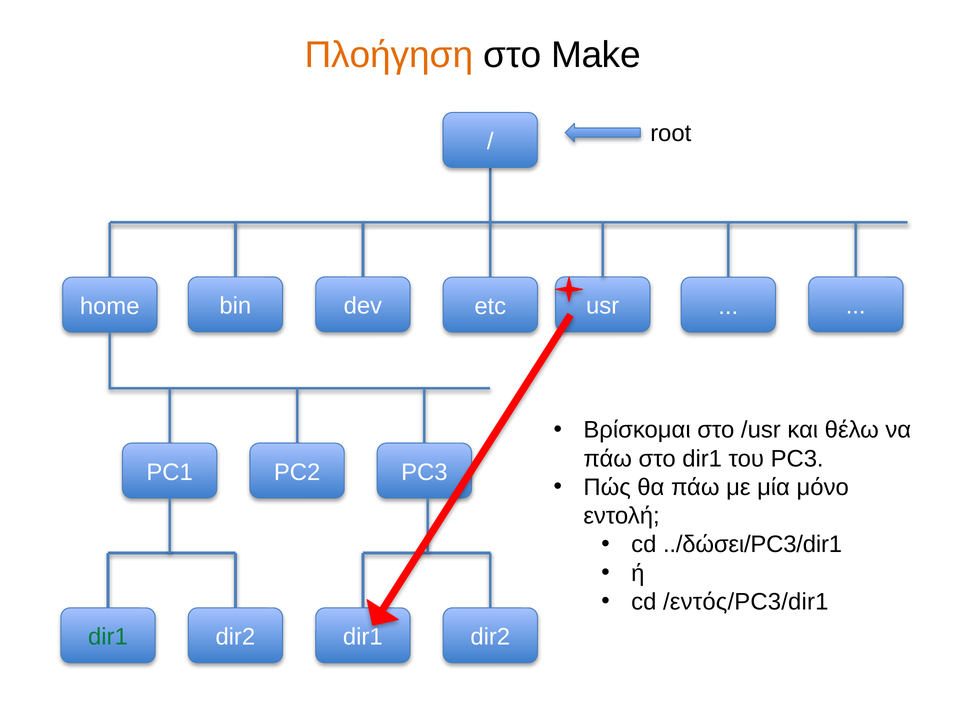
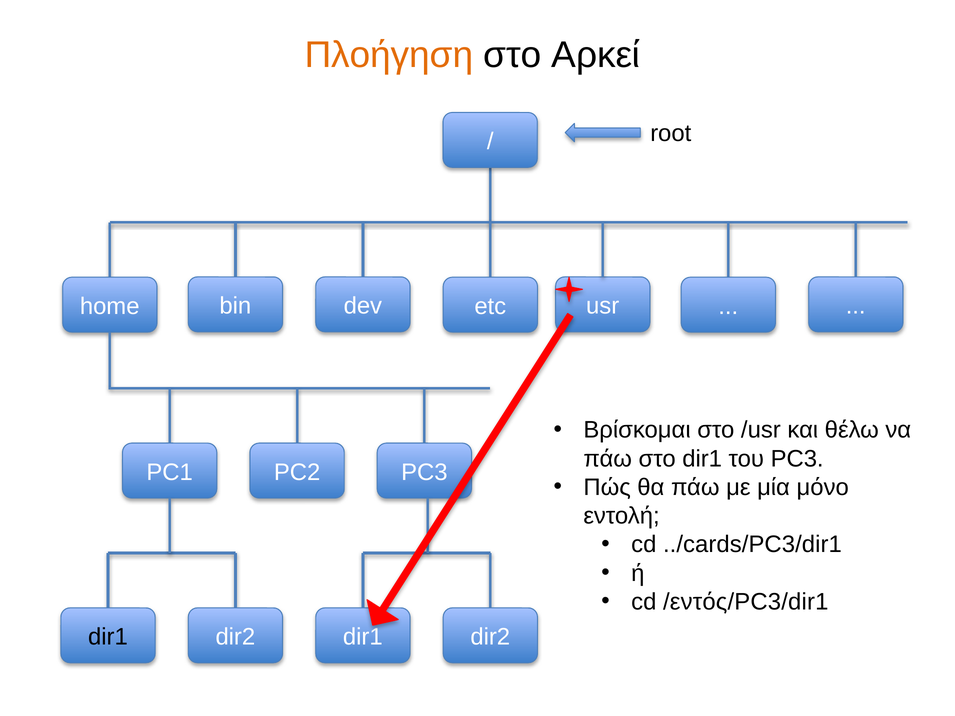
Make: Make -> Αρκεί
../δώσει/PC3/dir1: ../δώσει/PC3/dir1 -> ../cards/PC3/dir1
dir1 at (108, 637) colour: green -> black
